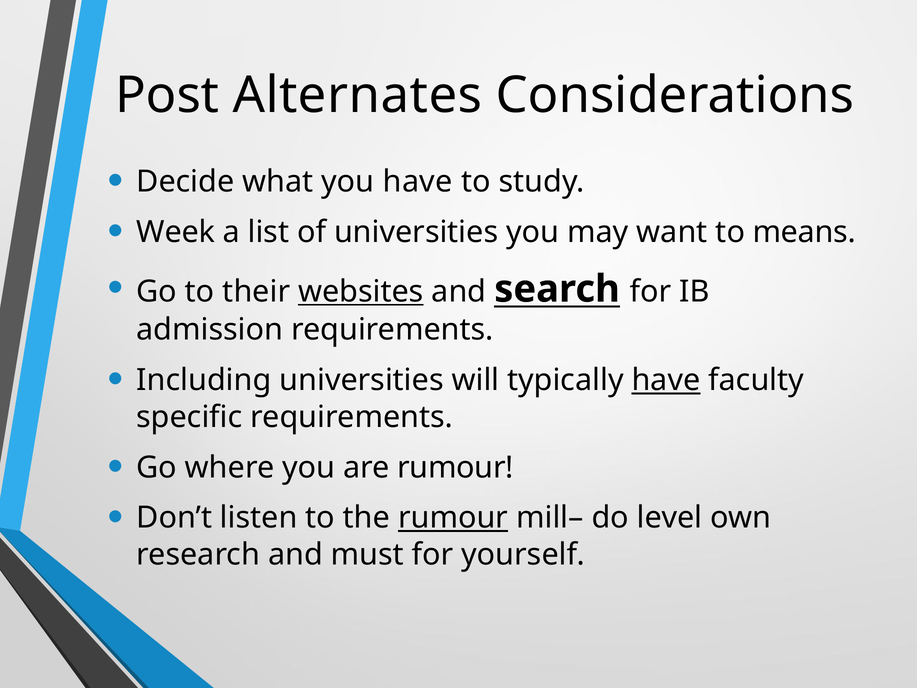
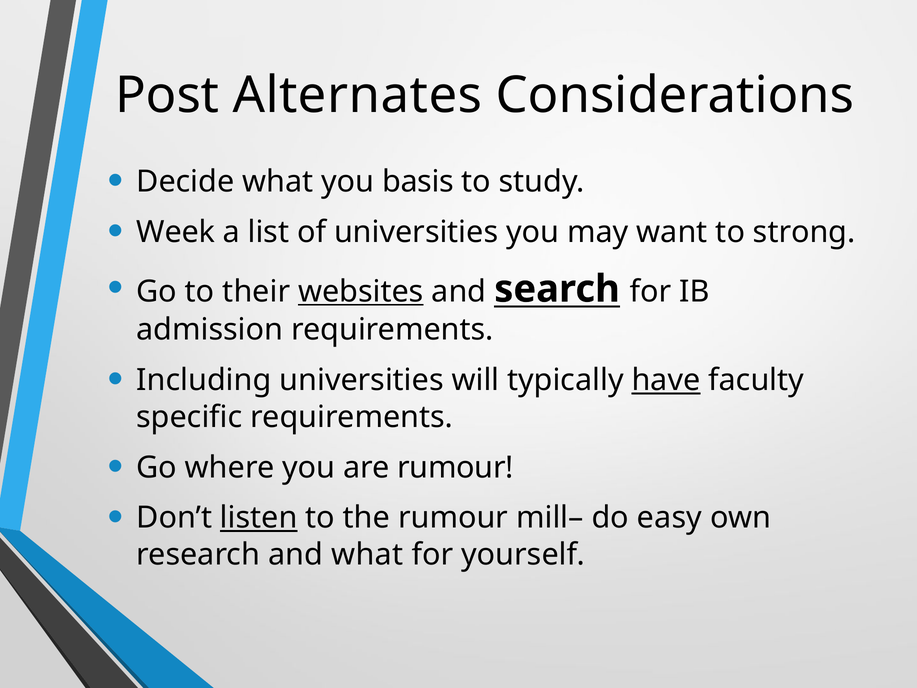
you have: have -> basis
means: means -> strong
listen underline: none -> present
rumour at (453, 518) underline: present -> none
level: level -> easy
and must: must -> what
